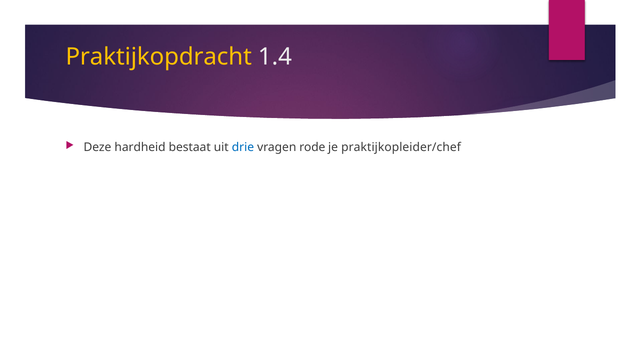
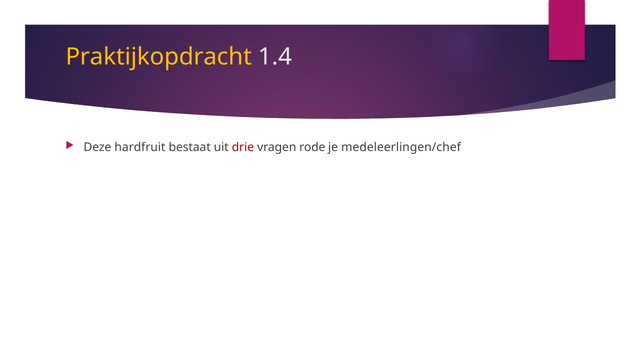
hardheid: hardheid -> hardfruit
drie colour: blue -> red
praktijkopleider/chef: praktijkopleider/chef -> medeleerlingen/chef
